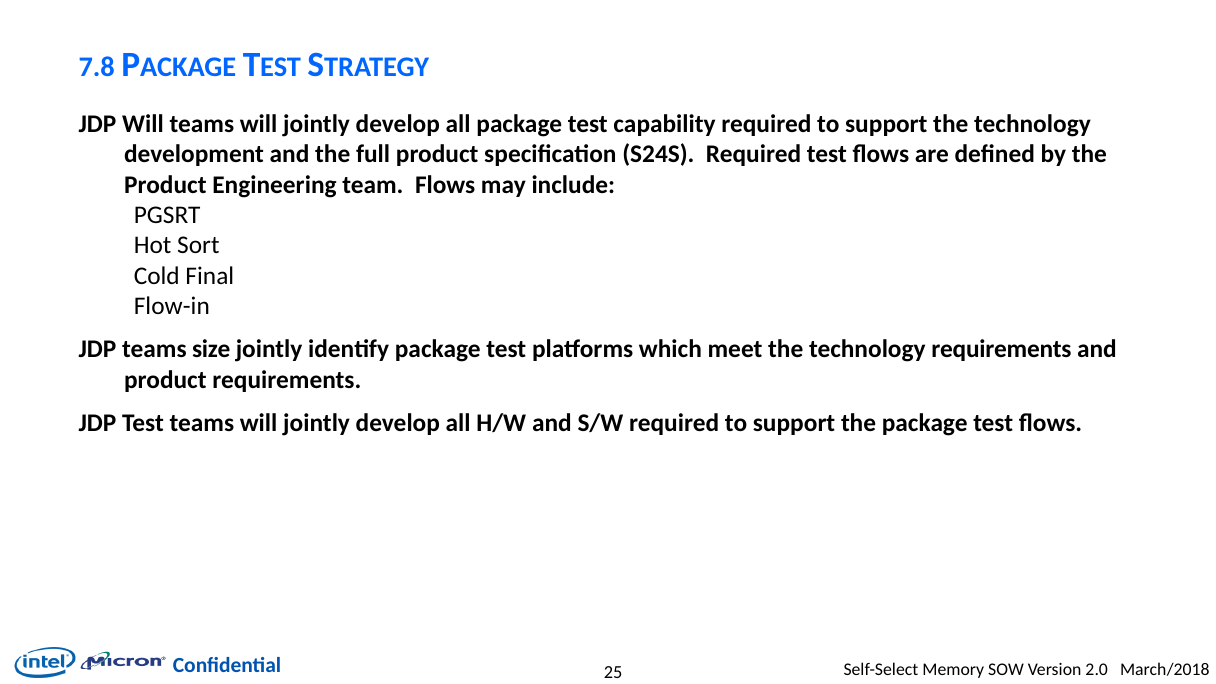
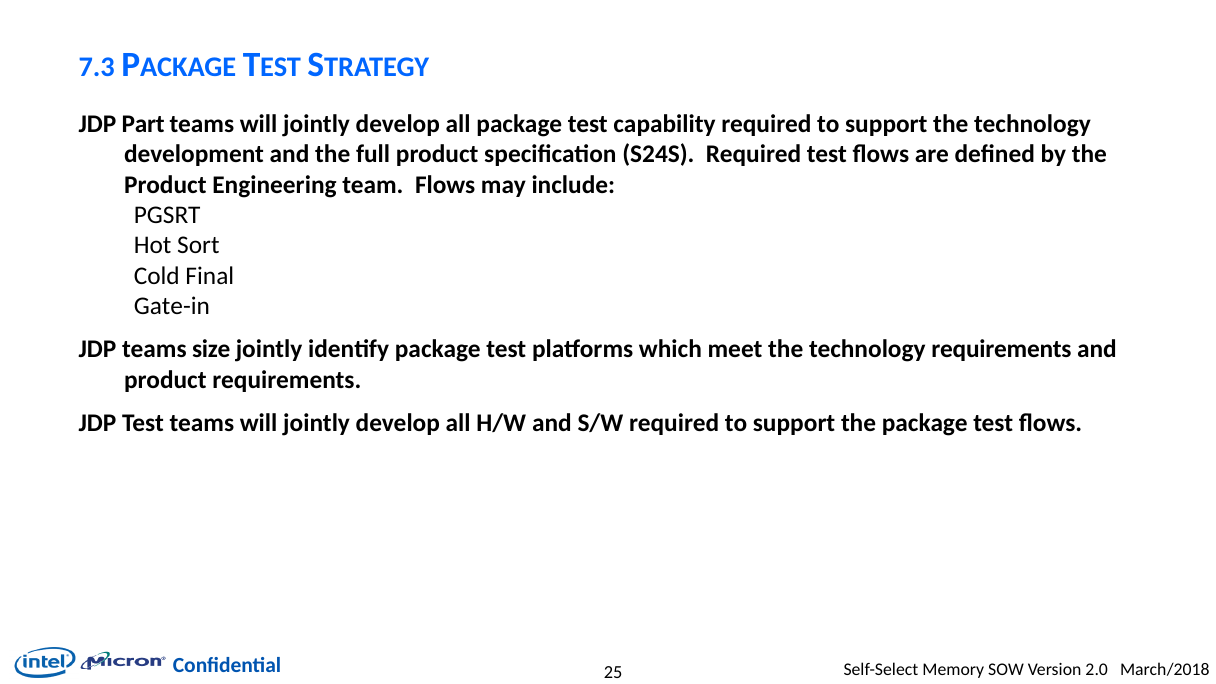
7.8: 7.8 -> 7.3
JDP Will: Will -> Part
Flow-in: Flow-in -> Gate-in
